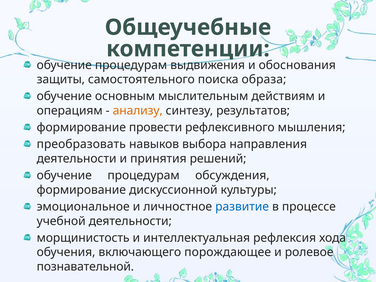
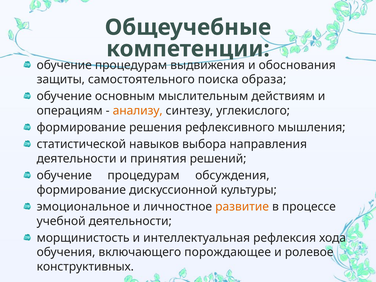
результатов: результатов -> углекислого
провести: провести -> решения
преобразовать: преобразовать -> статистической
развитие colour: blue -> orange
познавательной: познавательной -> конструктивных
